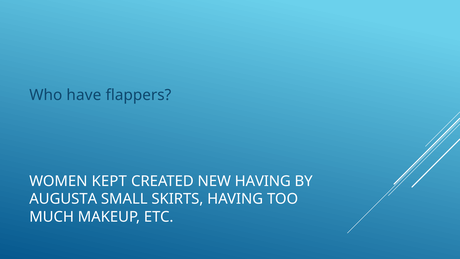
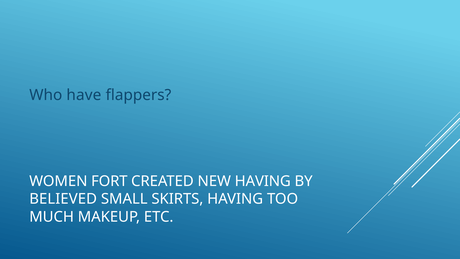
KEPT: KEPT -> FORT
AUGUSTA: AUGUSTA -> BELIEVED
